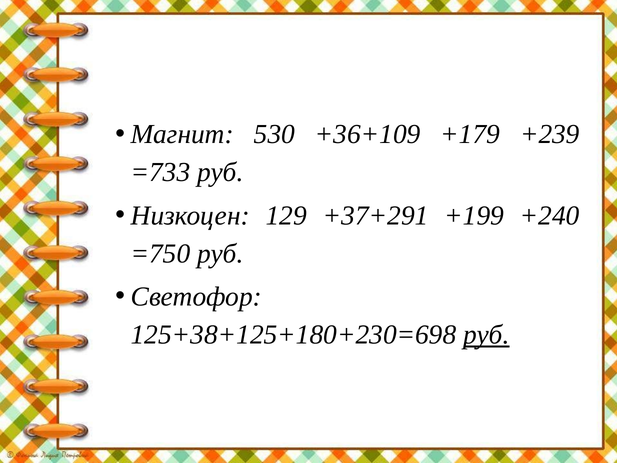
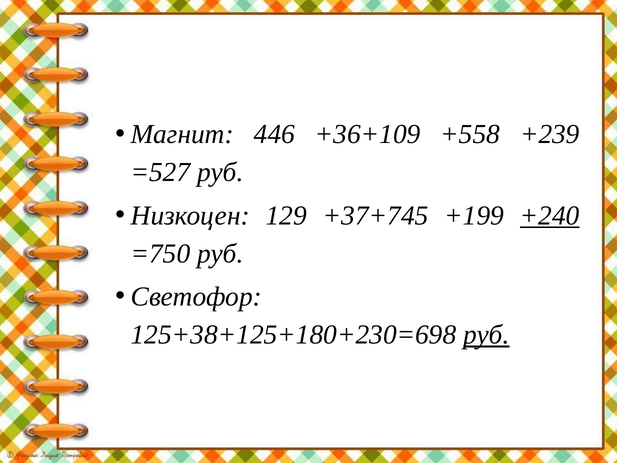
530: 530 -> 446
+179: +179 -> +558
=733: =733 -> =527
+37+291: +37+291 -> +37+745
+240 underline: none -> present
